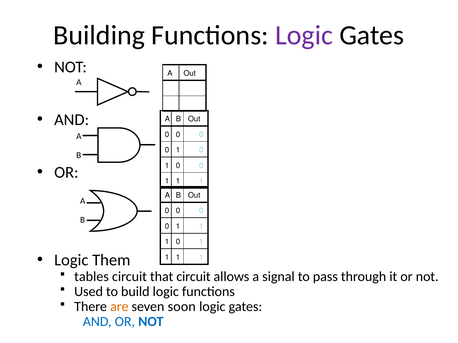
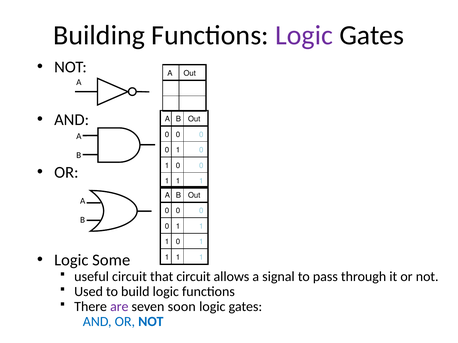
Them: Them -> Some
tables: tables -> useful
are colour: orange -> purple
